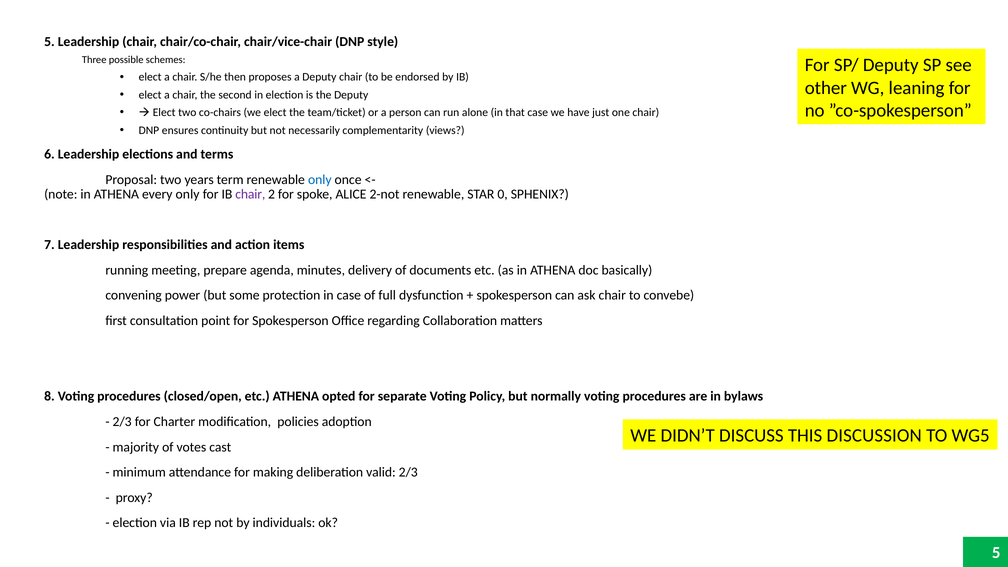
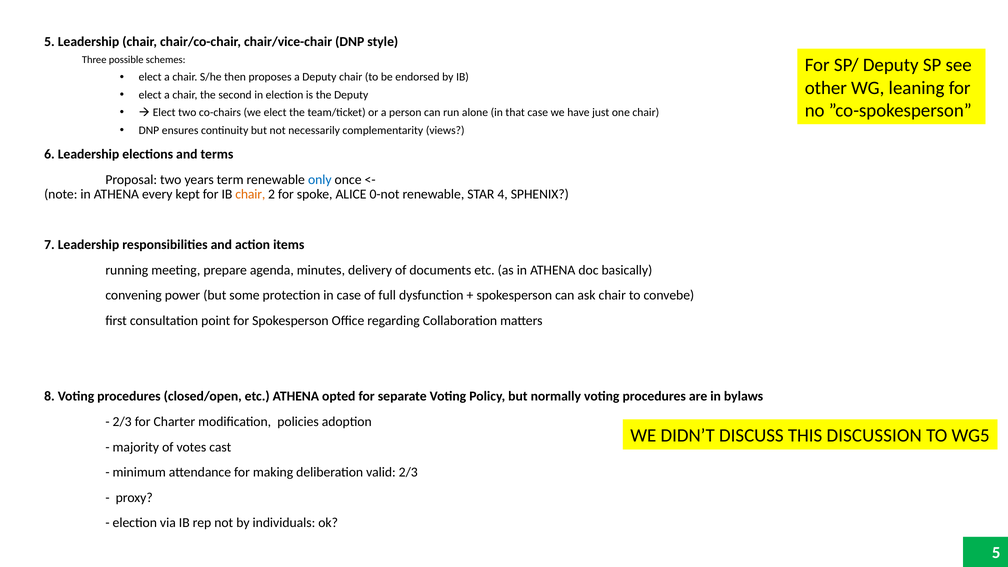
every only: only -> kept
chair at (250, 194) colour: purple -> orange
2-not: 2-not -> 0-not
0: 0 -> 4
